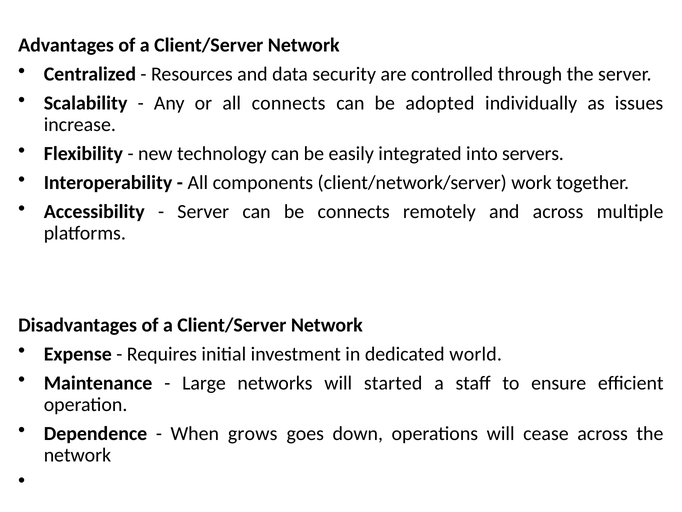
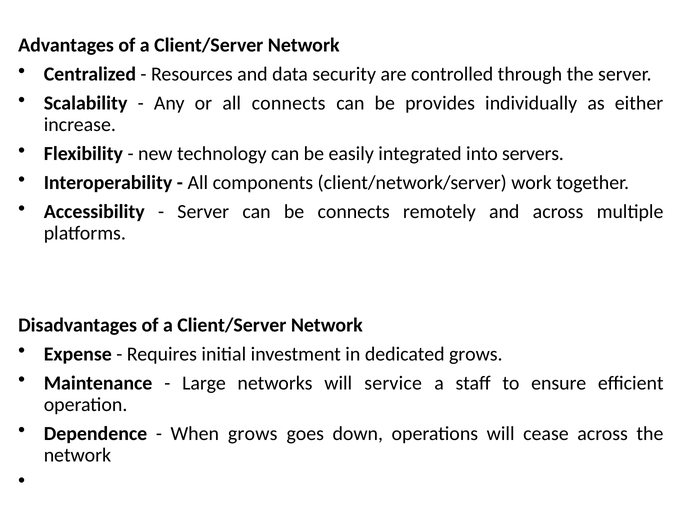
adopted: adopted -> provides
issues: issues -> either
dedicated world: world -> grows
started: started -> service
